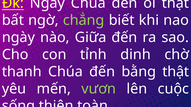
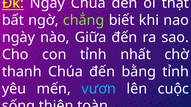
dinh: dinh -> nhất
bằng thật: thật -> tỉnh
vươn colour: light green -> light blue
